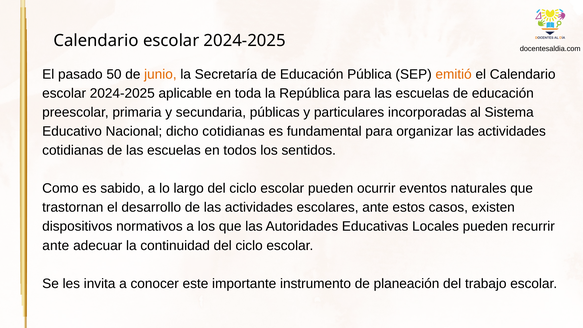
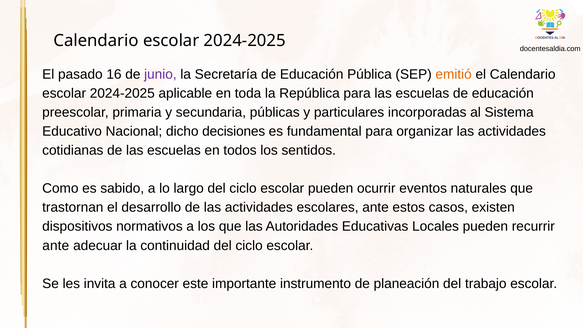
50: 50 -> 16
junio colour: orange -> purple
dicho cotidianas: cotidianas -> decisiones
